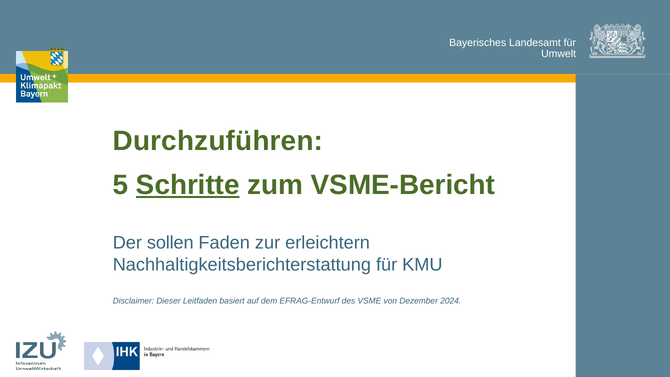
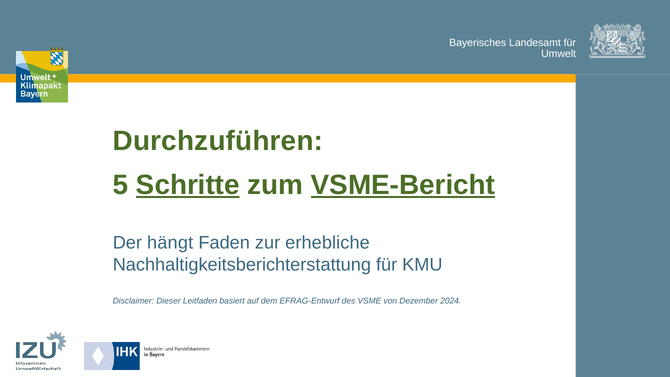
VSME-Bericht underline: none -> present
sollen: sollen -> hängt
erleichtern: erleichtern -> erhebliche
